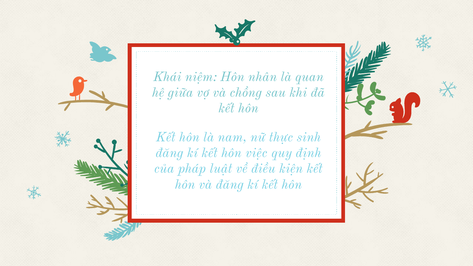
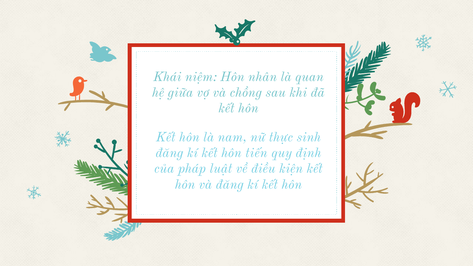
việc: việc -> tiến
